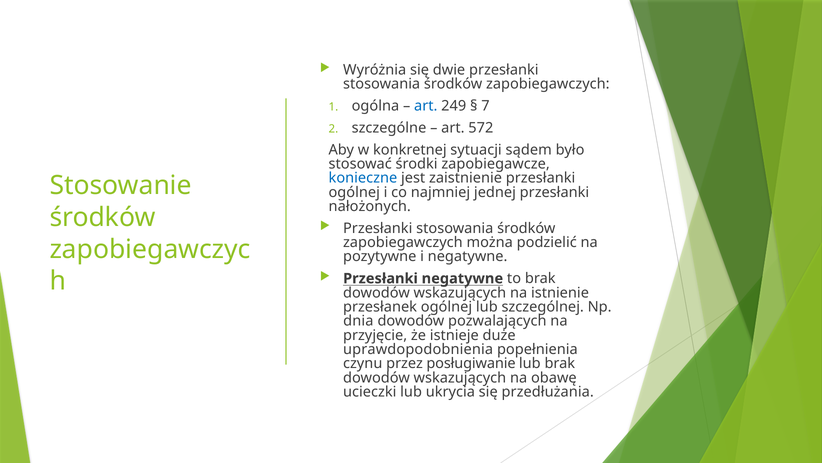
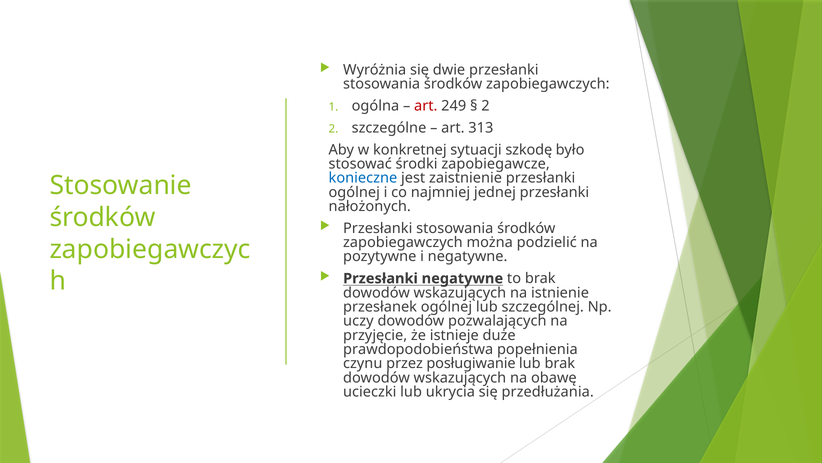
art at (426, 106) colour: blue -> red
7 at (485, 106): 7 -> 2
572: 572 -> 313
sądem: sądem -> szkodę
dnia: dnia -> uczy
uprawdopodobnienia: uprawdopodobnienia -> prawdopodobieństwa
